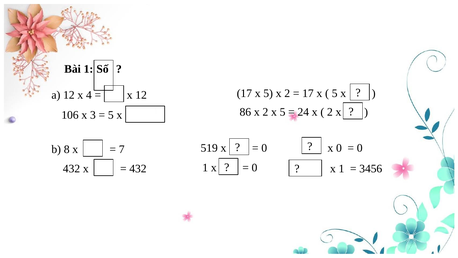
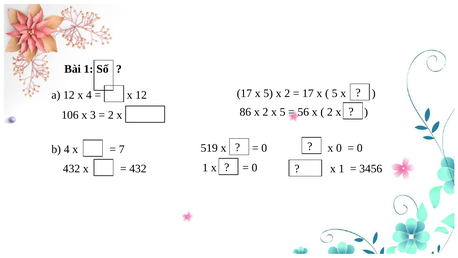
24: 24 -> 56
5 at (111, 115): 5 -> 2
b 8: 8 -> 4
